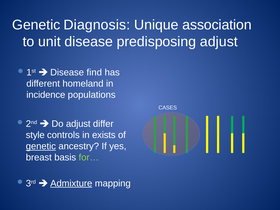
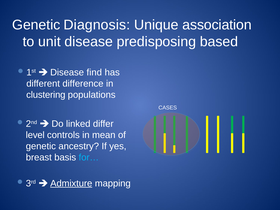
predisposing adjust: adjust -> based
homeland: homeland -> difference
incidence: incidence -> clustering
Do adjust: adjust -> linked
style: style -> level
exists: exists -> mean
genetic at (41, 146) underline: present -> none
for… colour: light green -> light blue
